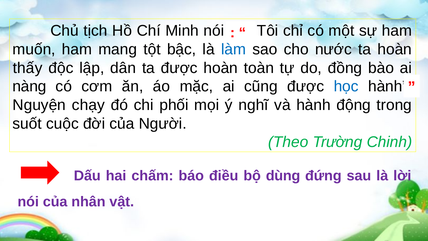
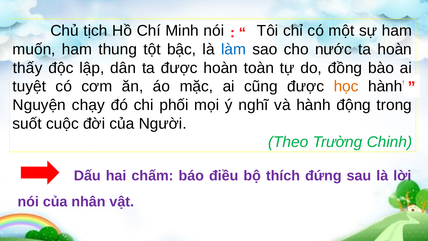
mang: mang -> thung
nàng: nàng -> tuyệt
học colour: blue -> orange
dùng: dùng -> thích
